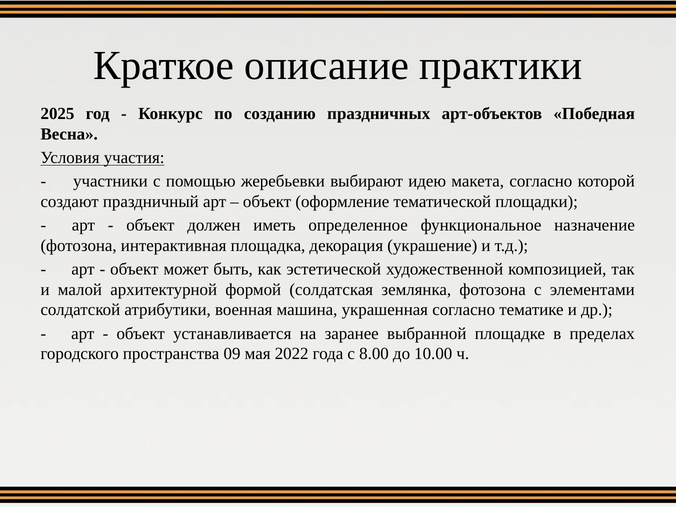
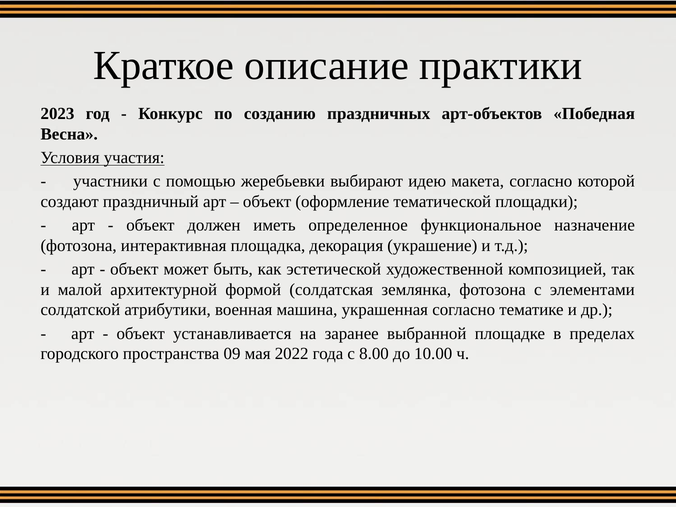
2025: 2025 -> 2023
